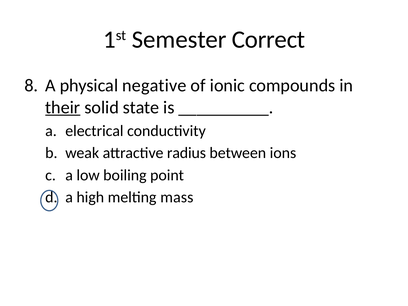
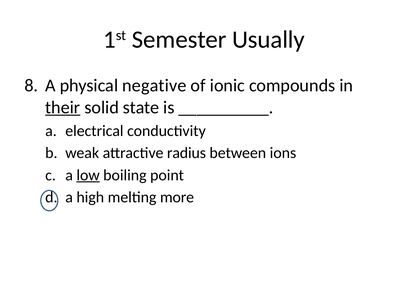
Correct: Correct -> Usually
low underline: none -> present
mass: mass -> more
